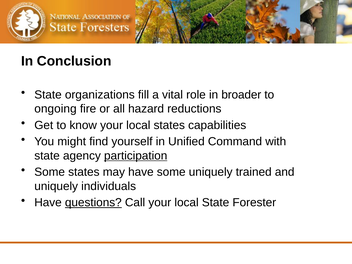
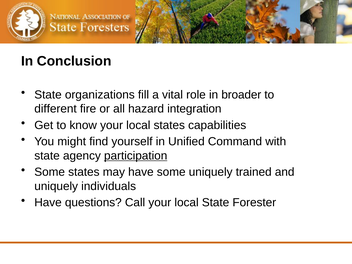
ongoing: ongoing -> different
reductions: reductions -> integration
questions underline: present -> none
